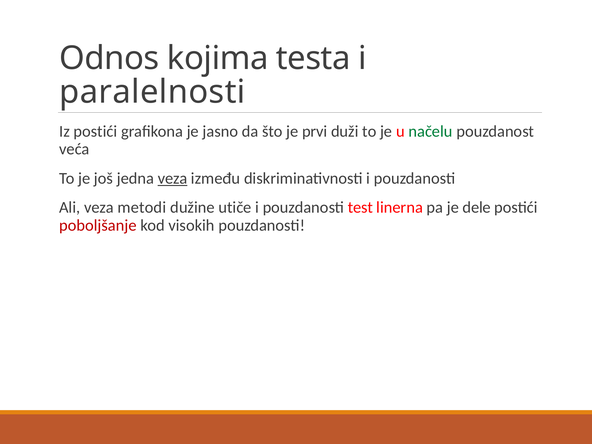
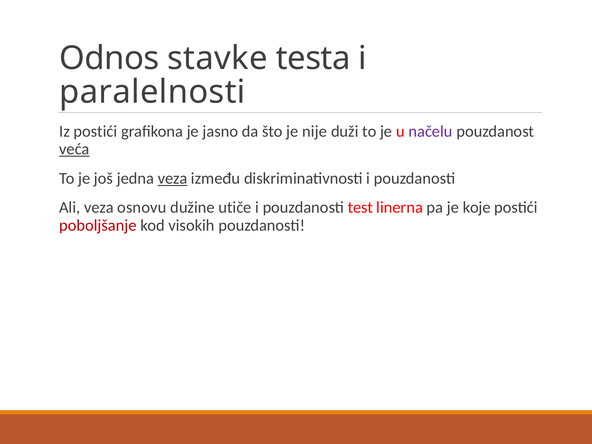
kojima: kojima -> stavke
prvi: prvi -> nije
načelu colour: green -> purple
veća underline: none -> present
metodi: metodi -> osnovu
dele: dele -> koje
